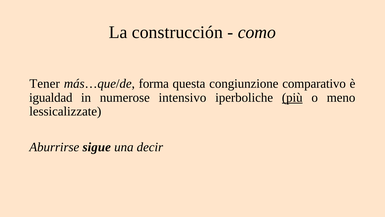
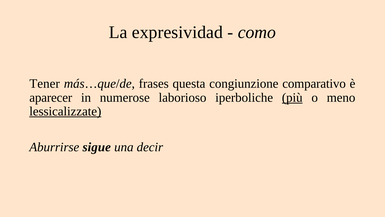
construcción: construcción -> expresividad
forma: forma -> frases
igualdad: igualdad -> aparecer
intensivo: intensivo -> laborioso
lessicalizzate underline: none -> present
